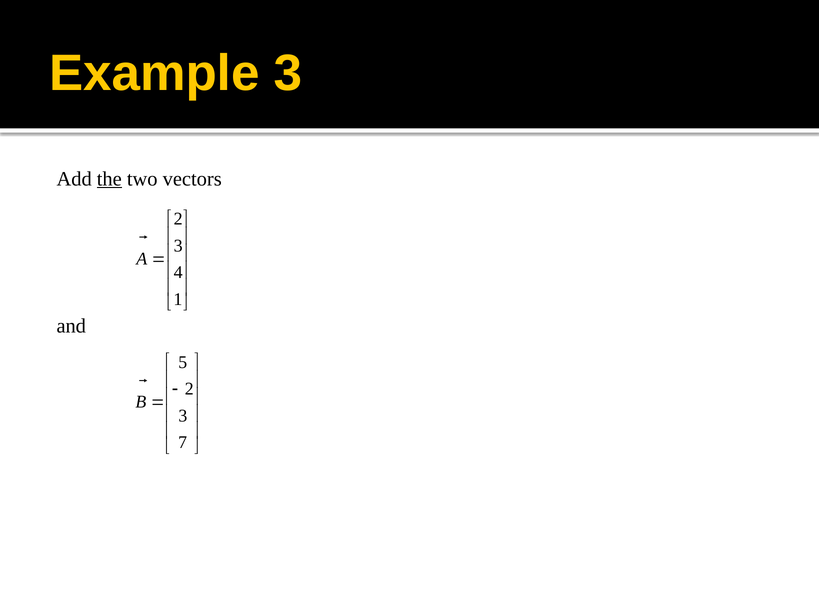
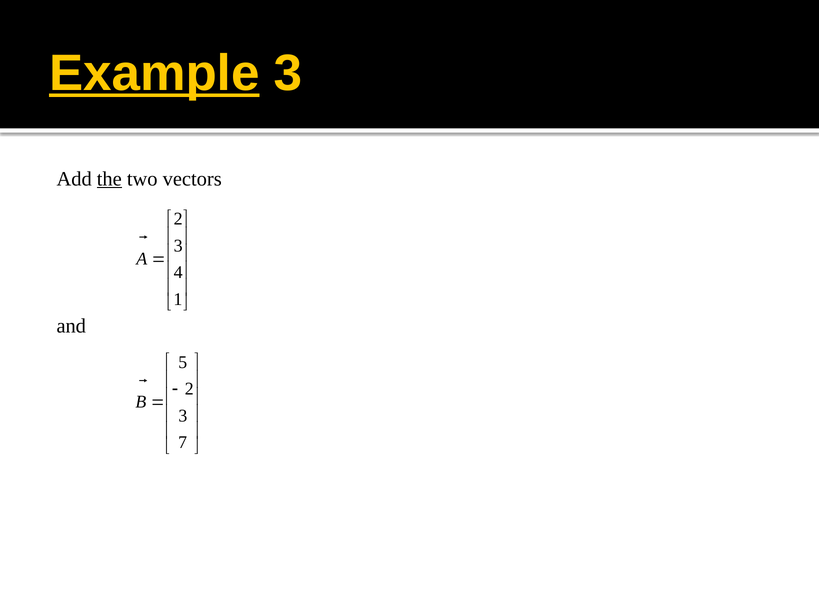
Example underline: none -> present
